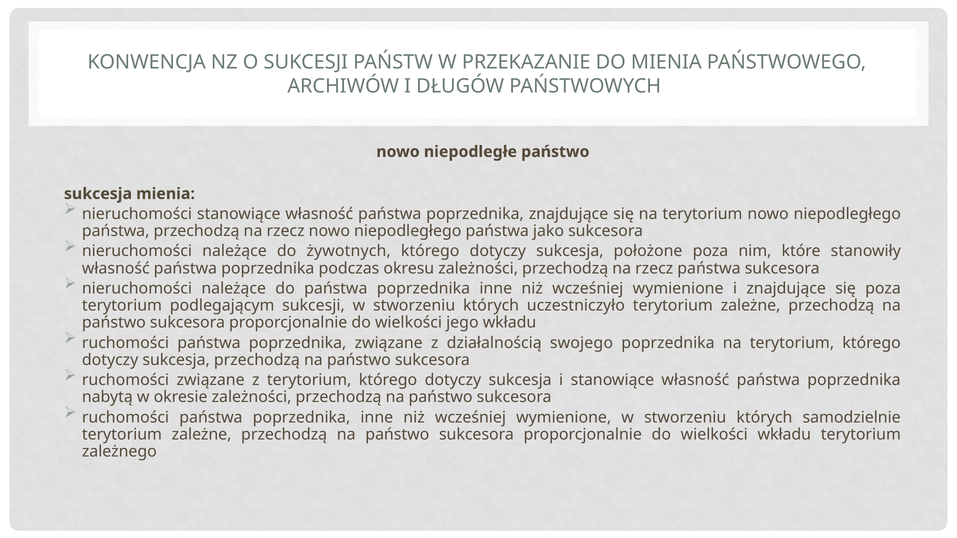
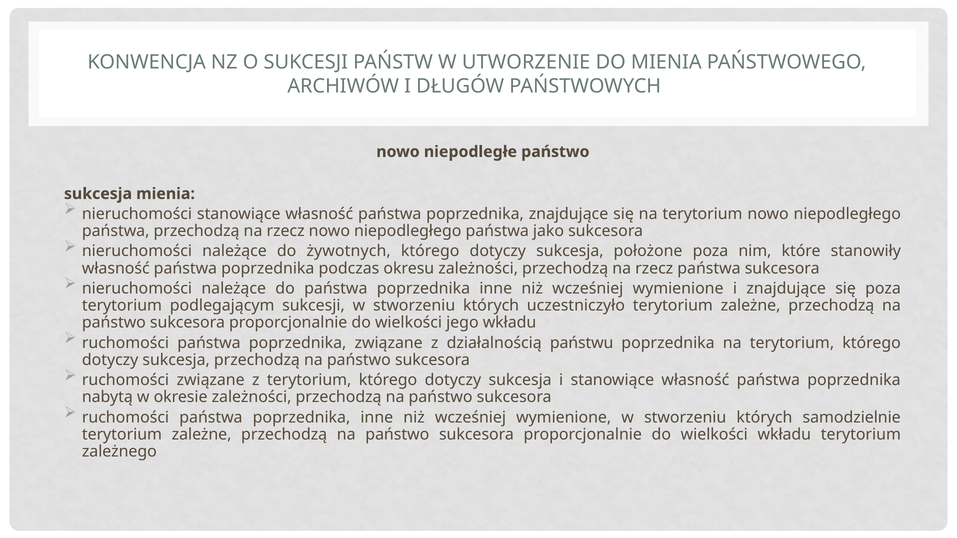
PRZEKAZANIE: PRZEKAZANIE -> UTWORZENIE
swojego: swojego -> państwu
